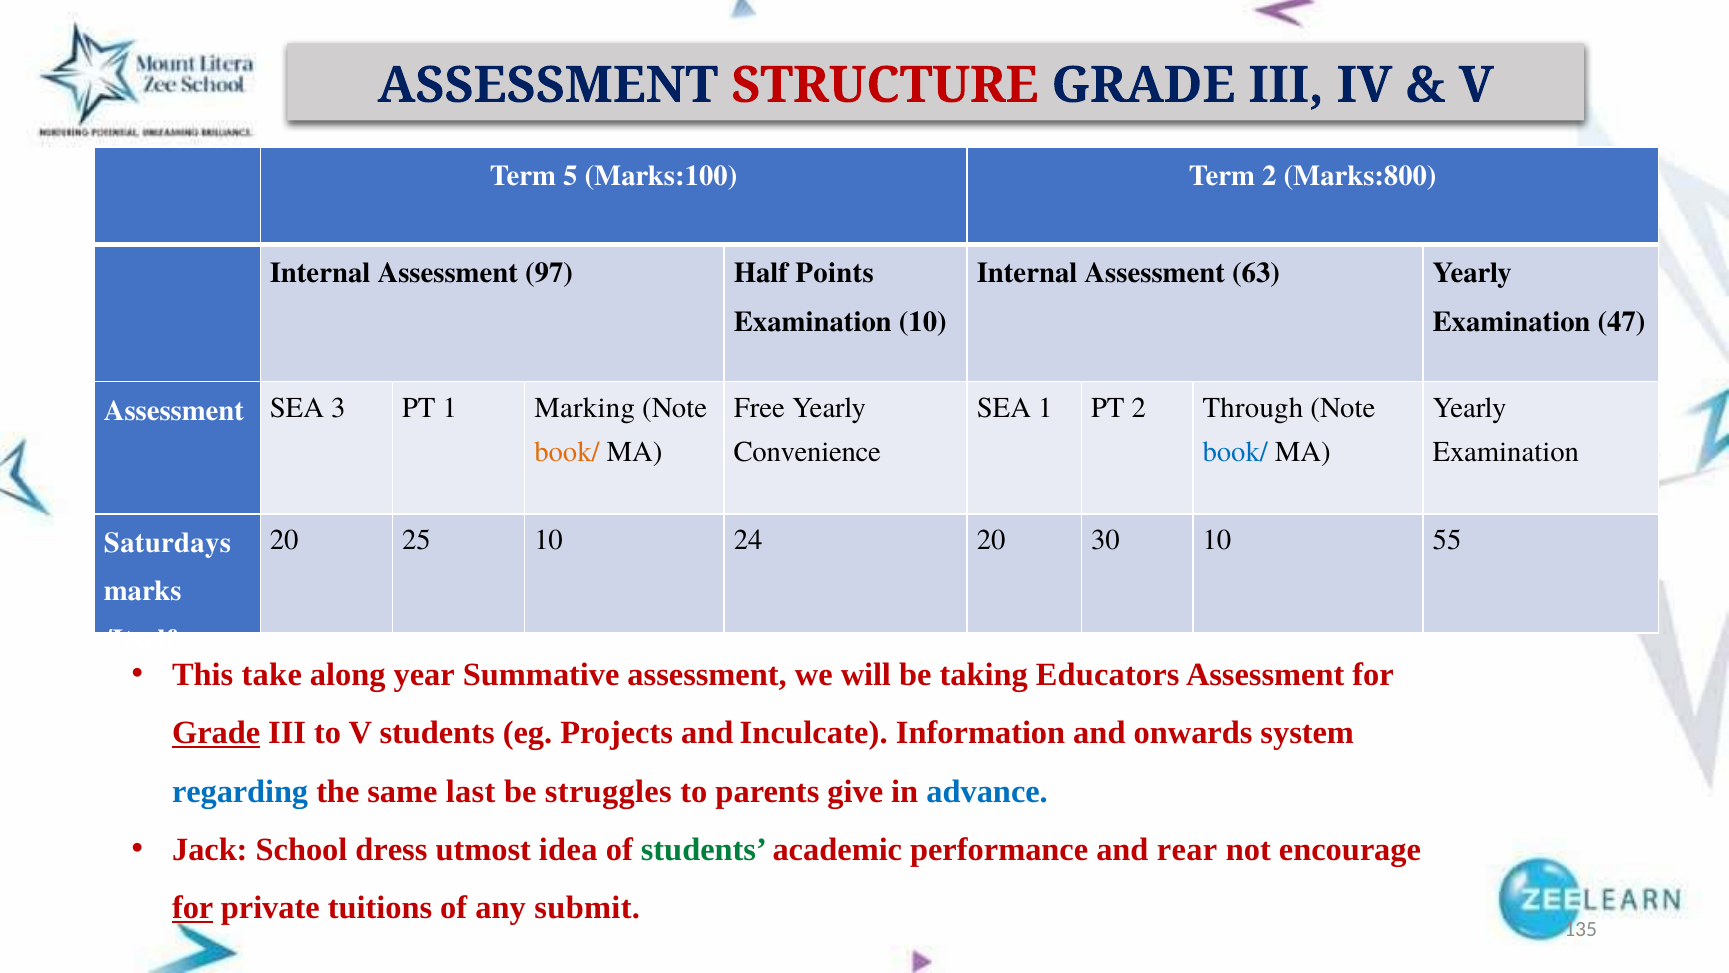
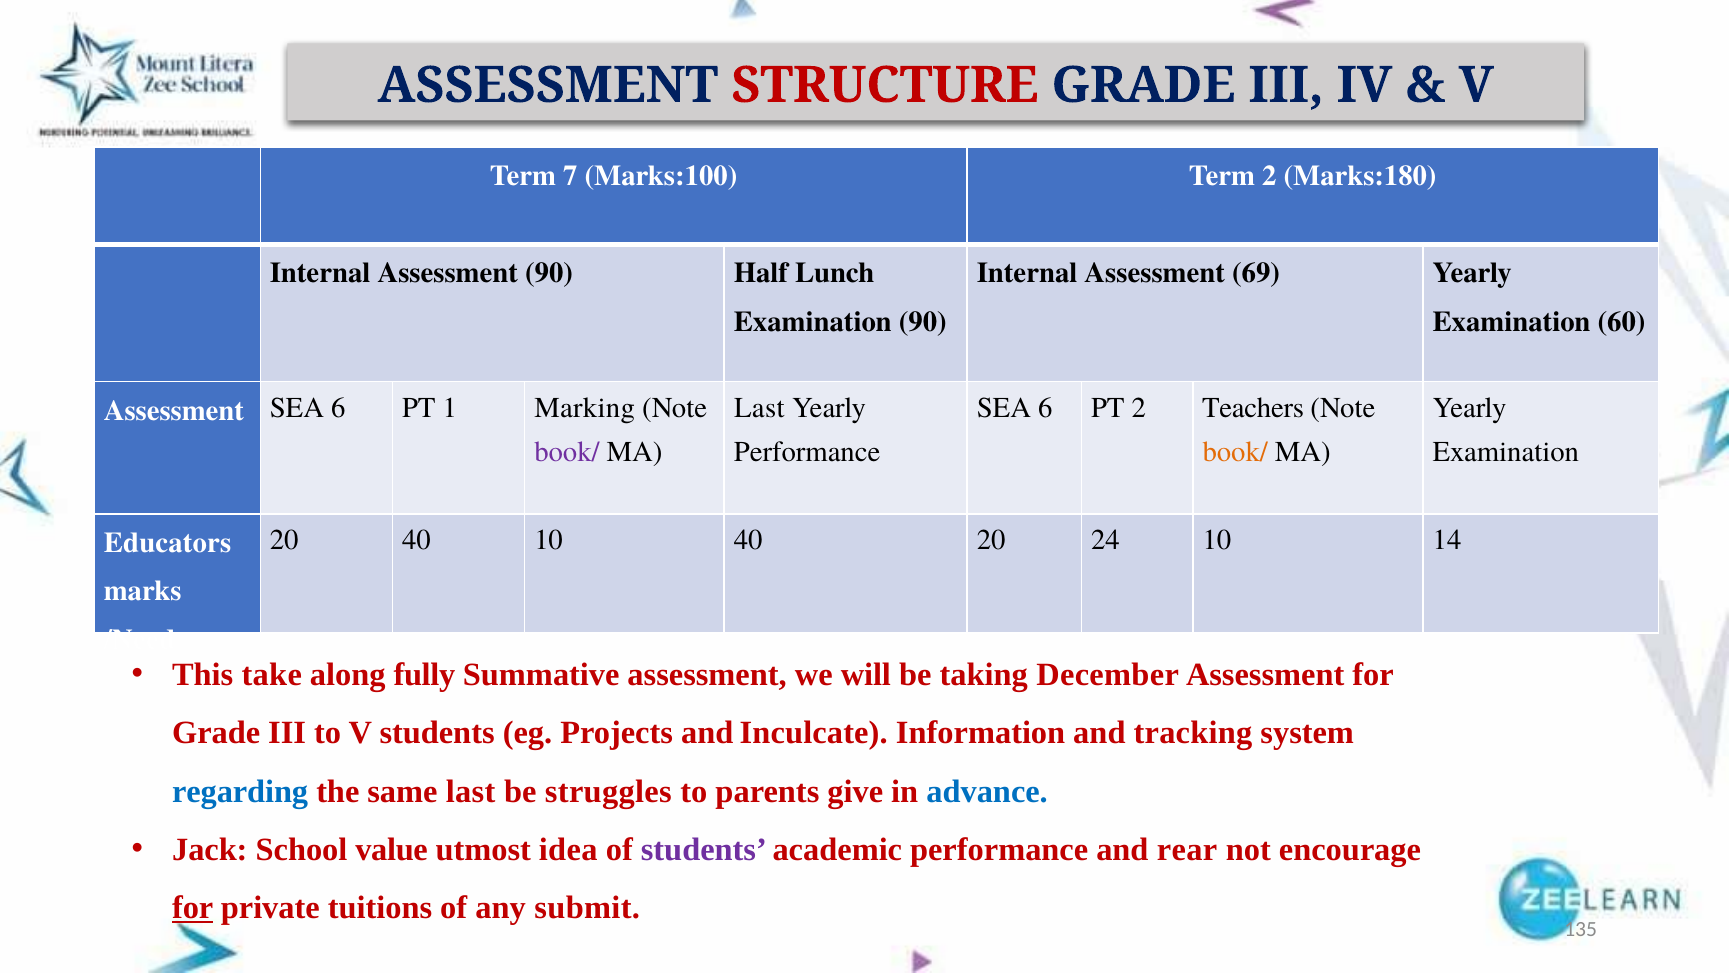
5: 5 -> 7
Marks:800: Marks:800 -> Marks:180
Assessment 97: 97 -> 90
Points: Points -> Lunch
63: 63 -> 69
Examination 10: 10 -> 90
47: 47 -> 60
Free at (759, 408): Free -> Last
1 at (1045, 408): 1 -> 6
Through: Through -> Teachers
Assessment SEA 3: 3 -> 6
book/ at (567, 452) colour: orange -> purple
Convenience at (807, 452): Convenience -> Performance
book/ at (1235, 452) colour: blue -> orange
20 25: 25 -> 40
10 24: 24 -> 40
30: 30 -> 24
55: 55 -> 14
Saturdays: Saturdays -> Educators
/Itself: /Itself -> /Need
year: year -> fully
Educators: Educators -> December
Grade at (216, 733) underline: present -> none
onwards: onwards -> tracking
dress: dress -> value
students at (704, 849) colour: green -> purple
